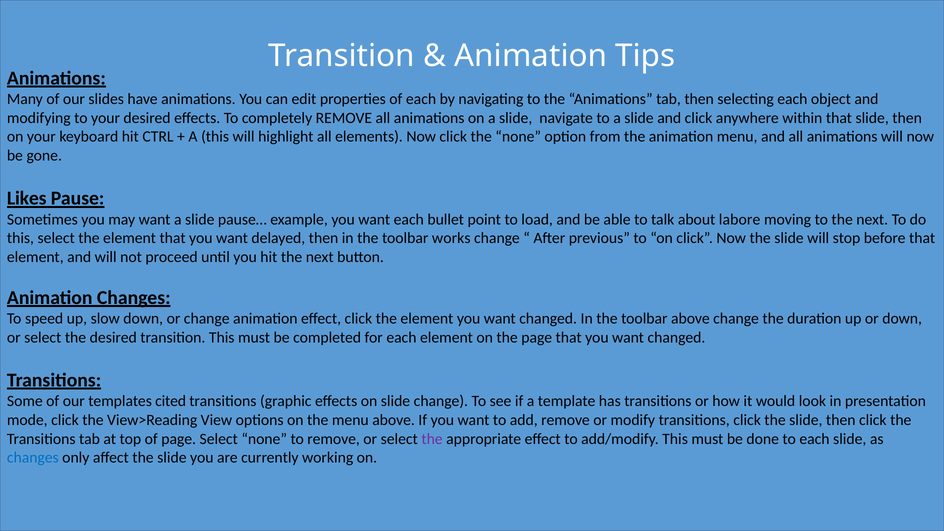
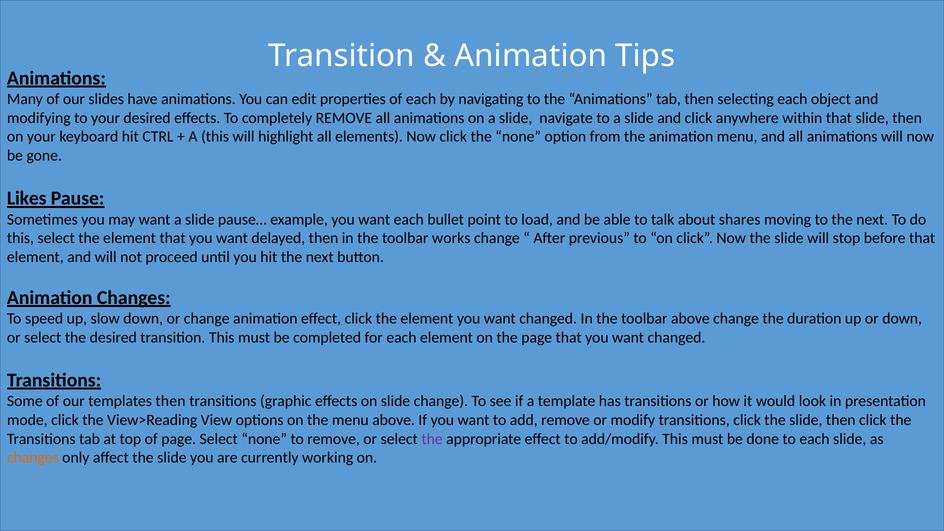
labore: labore -> shares
templates cited: cited -> then
changes at (33, 458) colour: blue -> orange
